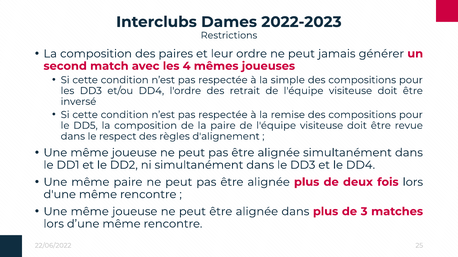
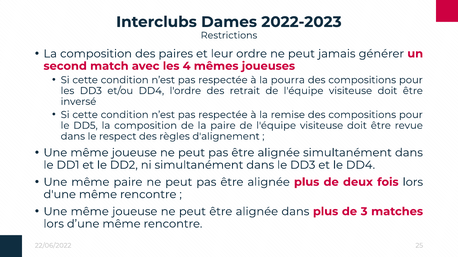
simple: simple -> pourra
